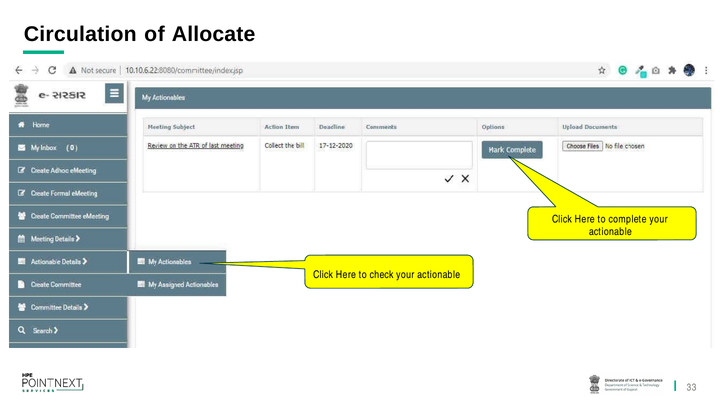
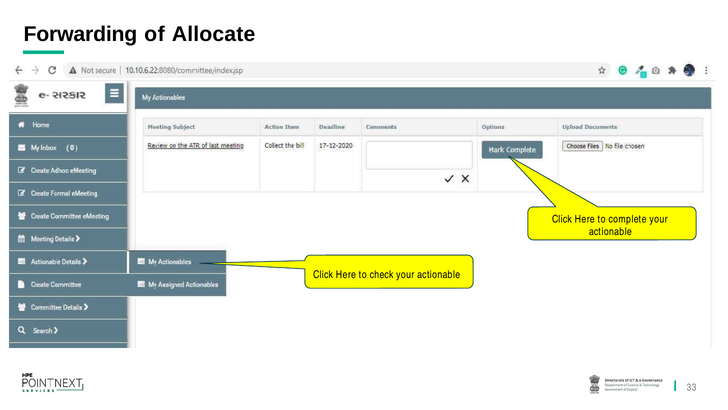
Circulation: Circulation -> Forwarding
